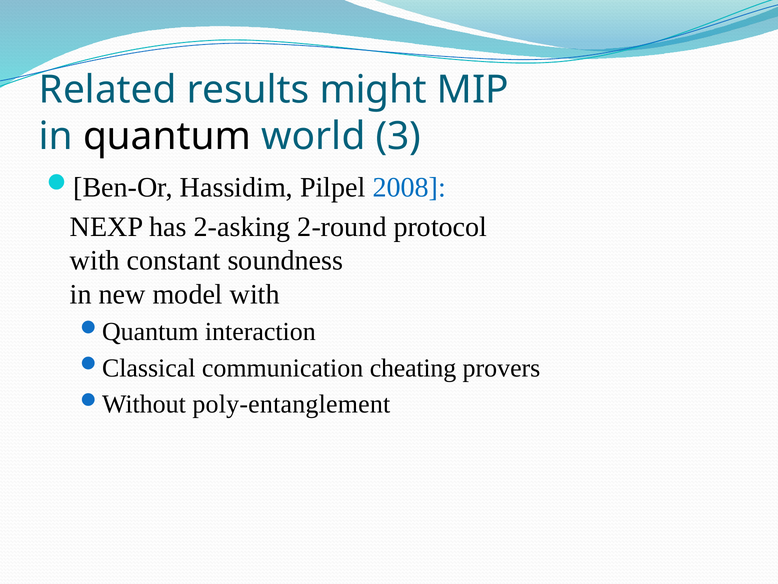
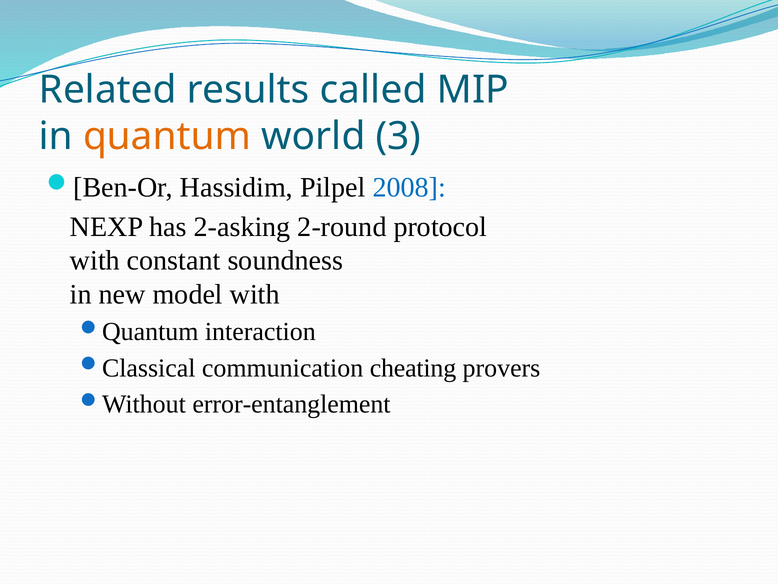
might: might -> called
quantum colour: black -> orange
poly-entanglement: poly-entanglement -> error-entanglement
